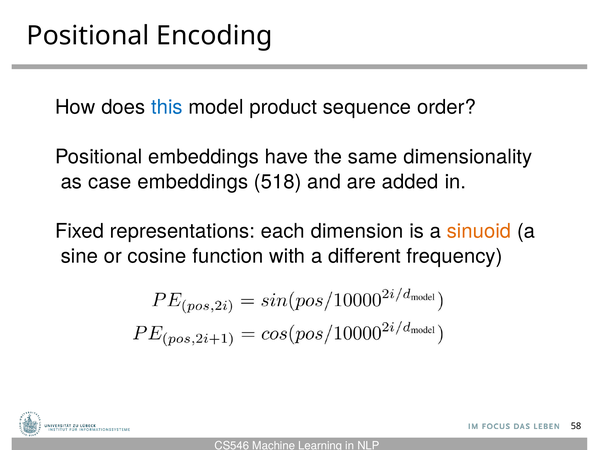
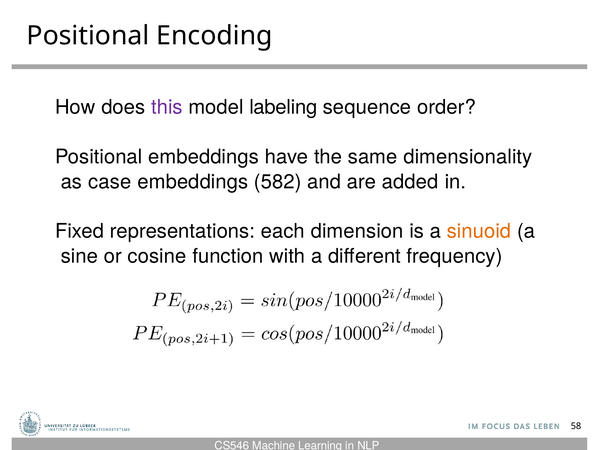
this colour: blue -> purple
product: product -> labeling
518: 518 -> 582
